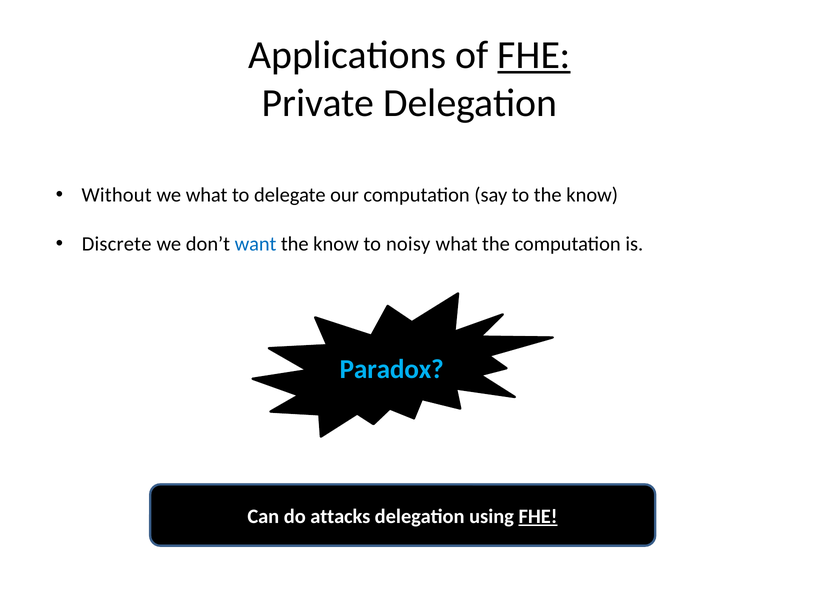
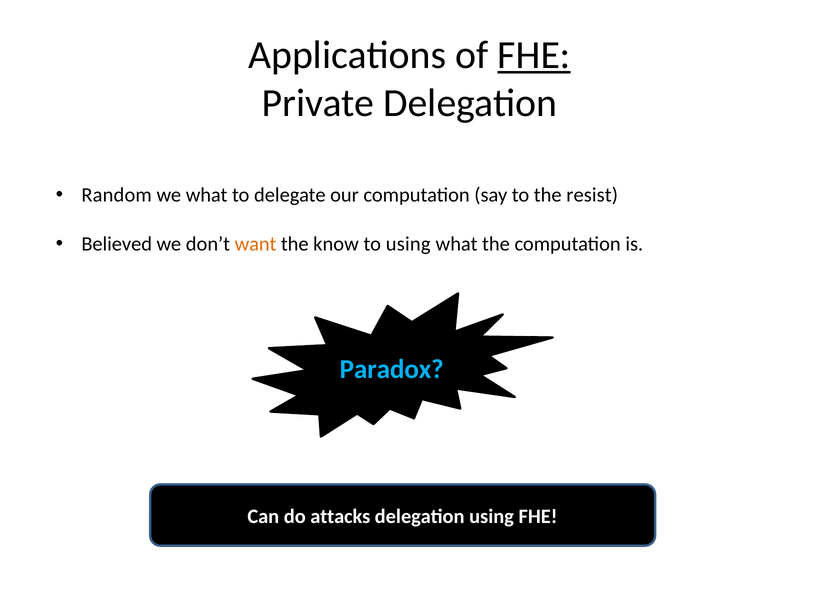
Without: Without -> Random
to the know: know -> resist
Discrete: Discrete -> Believed
want colour: blue -> orange
to noisy: noisy -> using
FHE at (538, 517) underline: present -> none
